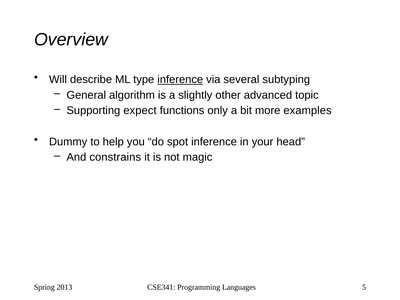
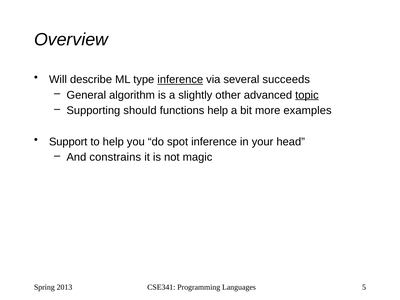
subtyping: subtyping -> succeeds
topic underline: none -> present
expect: expect -> should
functions only: only -> help
Dummy: Dummy -> Support
